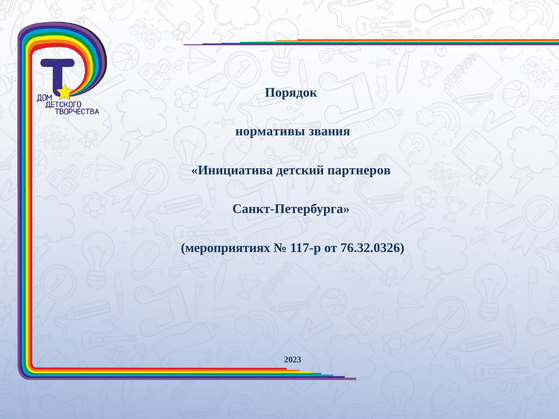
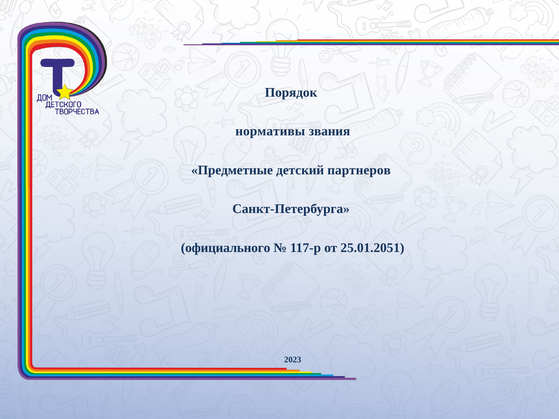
Инициатива: Инициатива -> Предметные
мероприятиях: мероприятиях -> официального
76.32.0326: 76.32.0326 -> 25.01.2051
